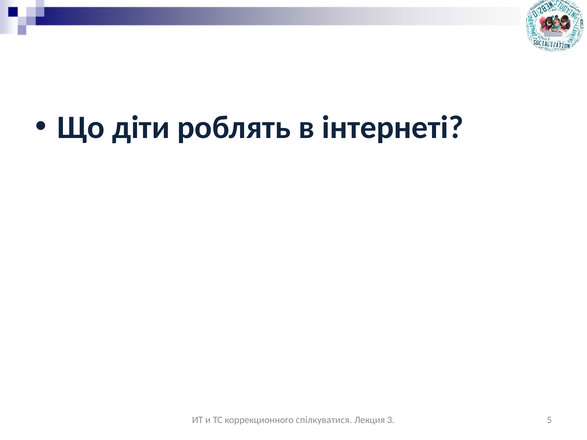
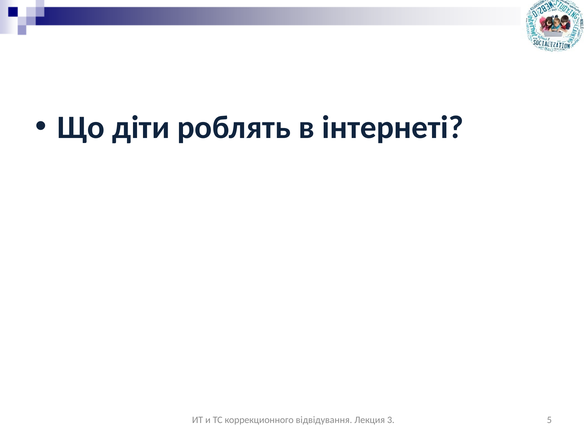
спілкуватися: спілкуватися -> відвідування
